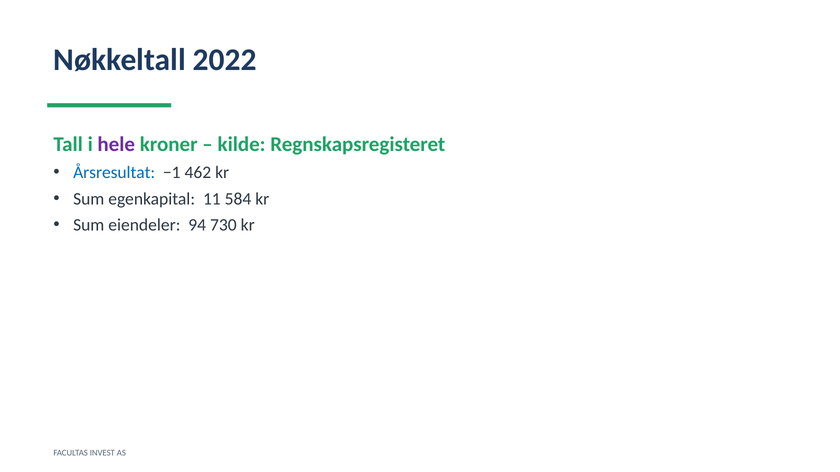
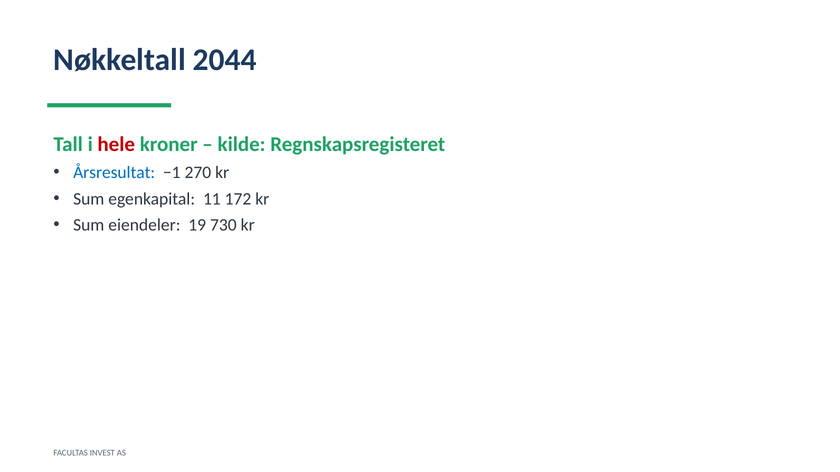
2022: 2022 -> 2044
hele colour: purple -> red
462: 462 -> 270
584: 584 -> 172
94: 94 -> 19
